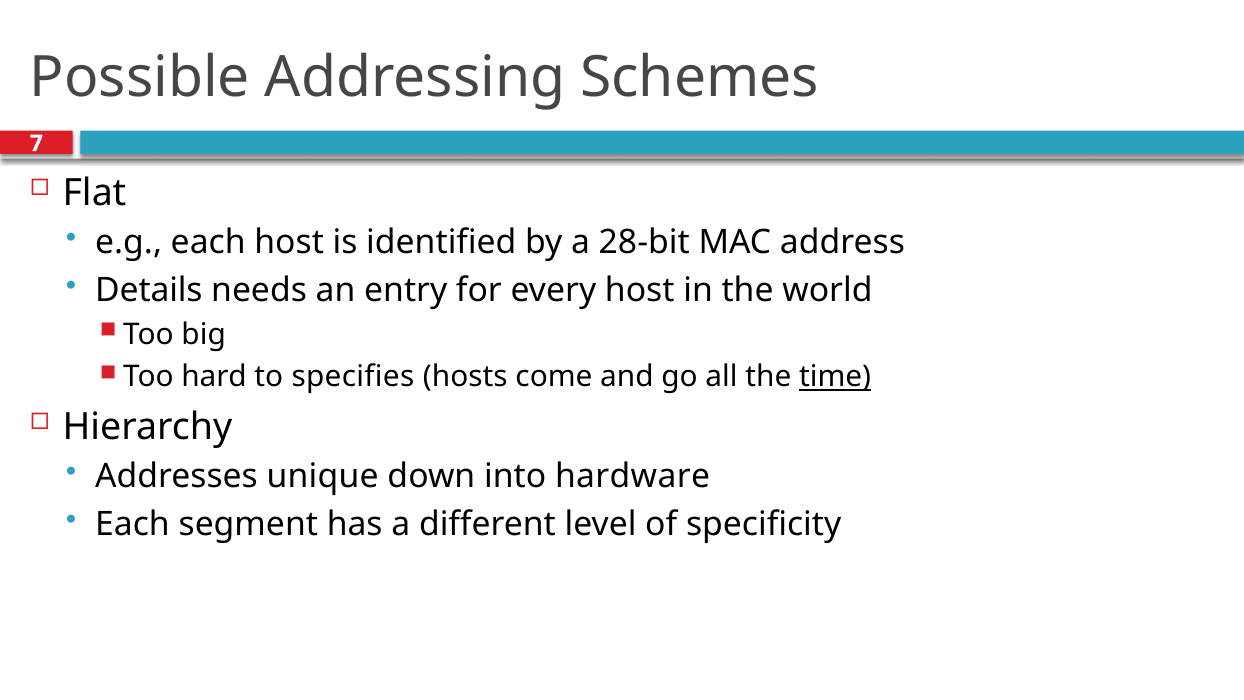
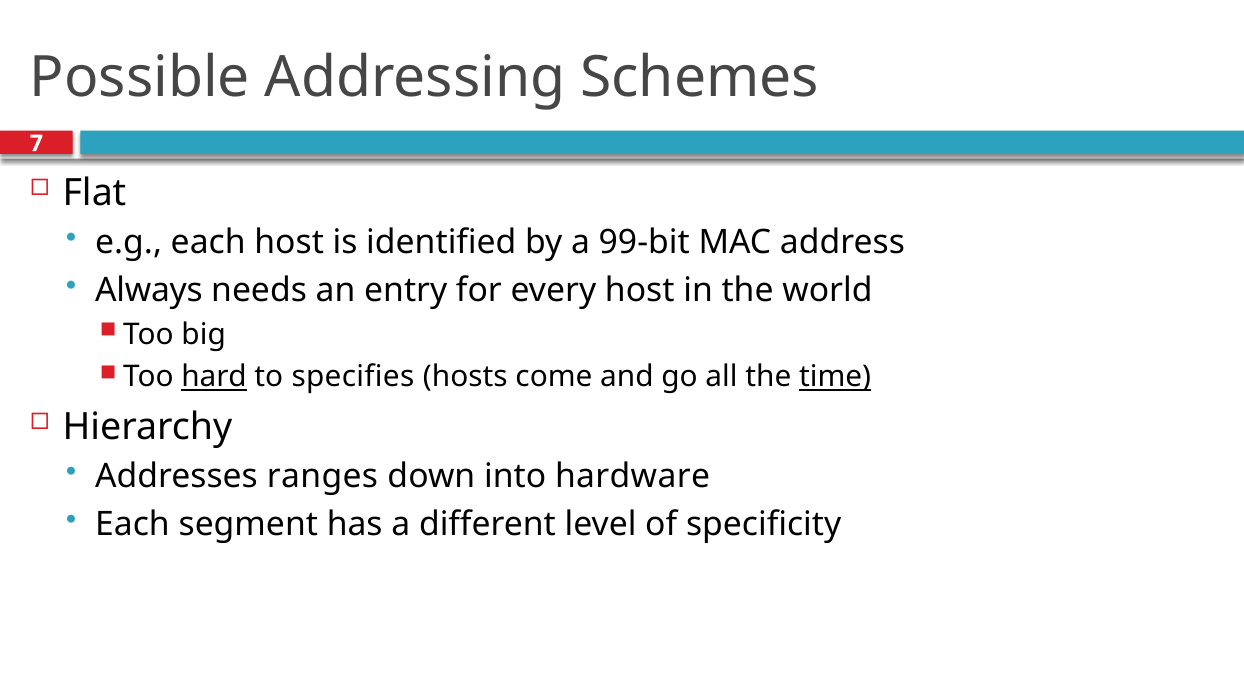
28-bit: 28-bit -> 99-bit
Details: Details -> Always
hard underline: none -> present
unique: unique -> ranges
